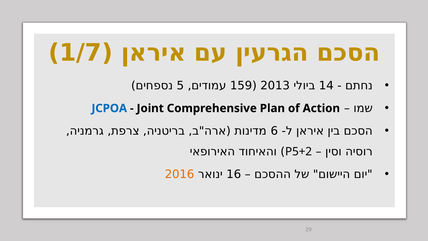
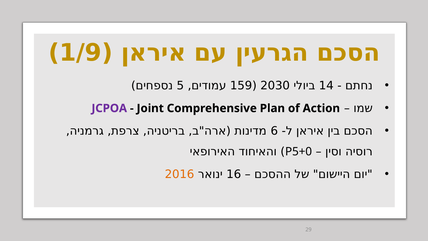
1/7: 1/7 -> 1/9
2013: 2013 -> 2030
JCPOA colour: blue -> purple
P5+2: P5+2 -> P5+0
